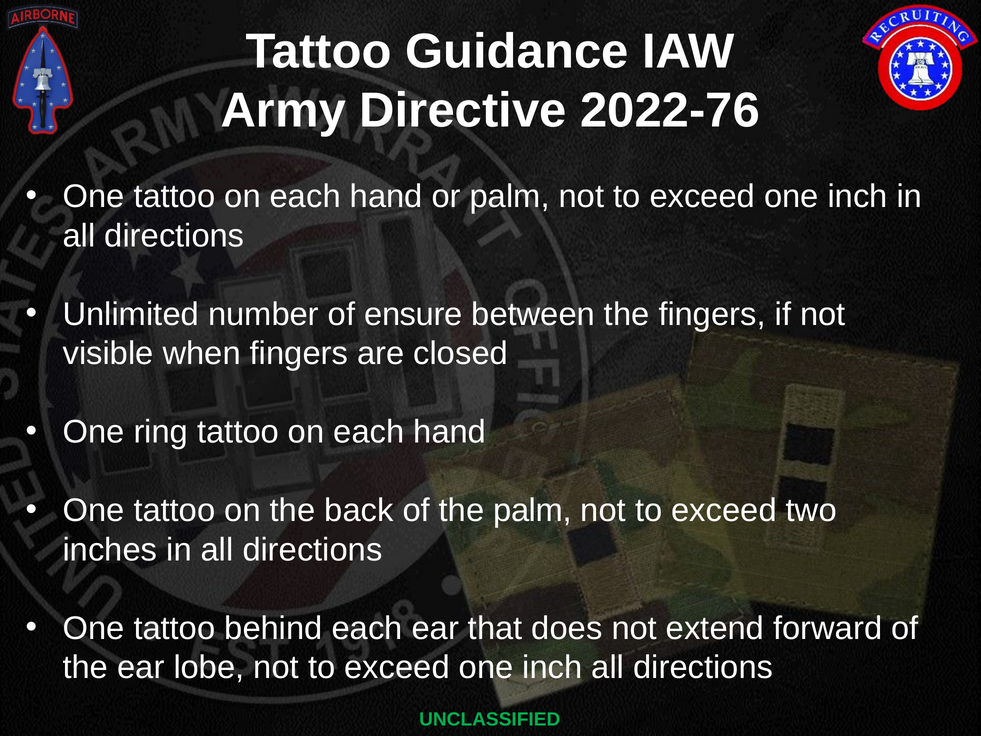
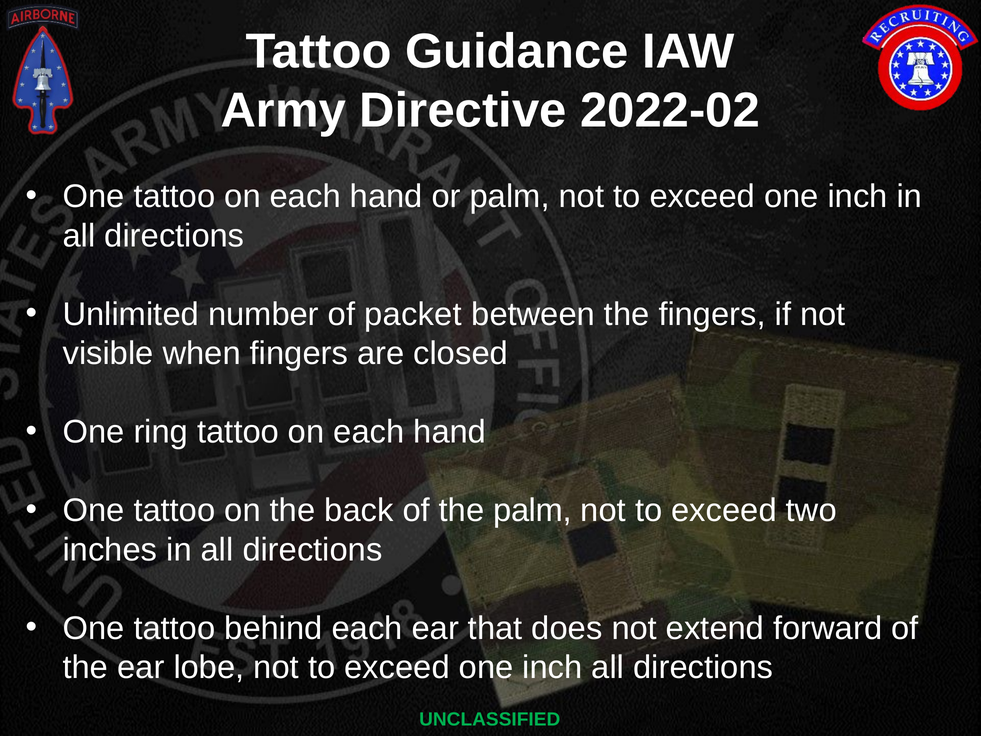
2022-76: 2022-76 -> 2022-02
ensure: ensure -> packet
